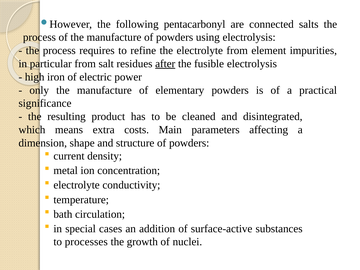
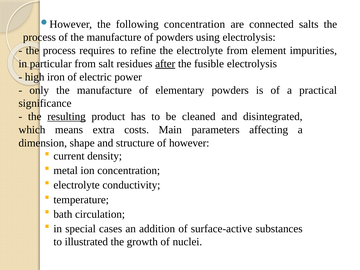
following pentacarbonyl: pentacarbonyl -> concentration
resulting underline: none -> present
structure of powders: powders -> however
processes: processes -> illustrated
